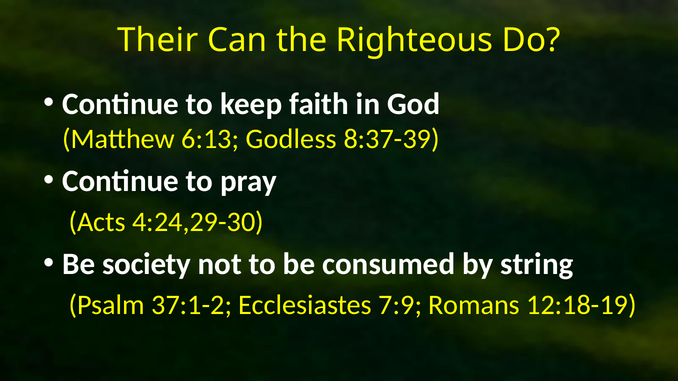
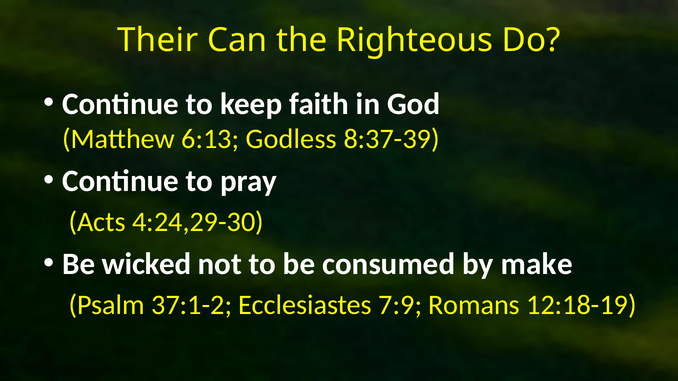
society: society -> wicked
string: string -> make
